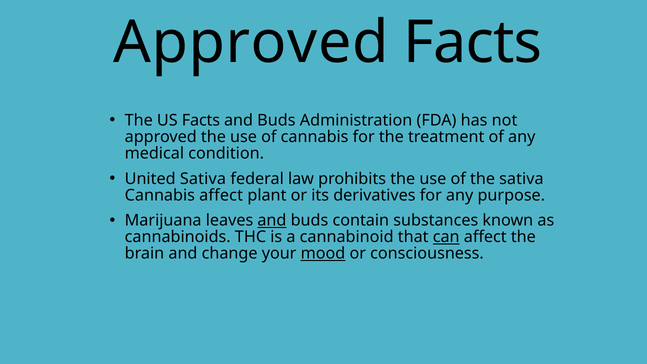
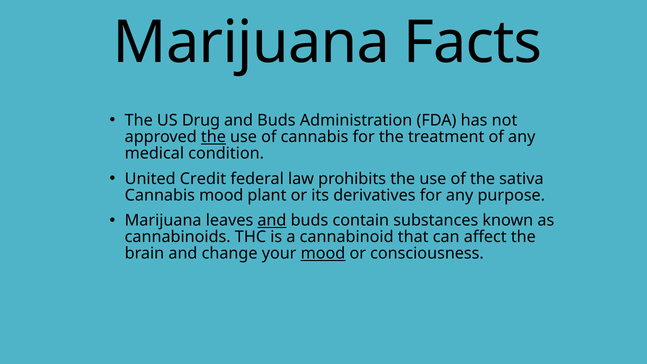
Approved at (251, 43): Approved -> Marijuana
US Facts: Facts -> Drug
the at (213, 137) underline: none -> present
United Sativa: Sativa -> Credit
Cannabis affect: affect -> mood
can underline: present -> none
